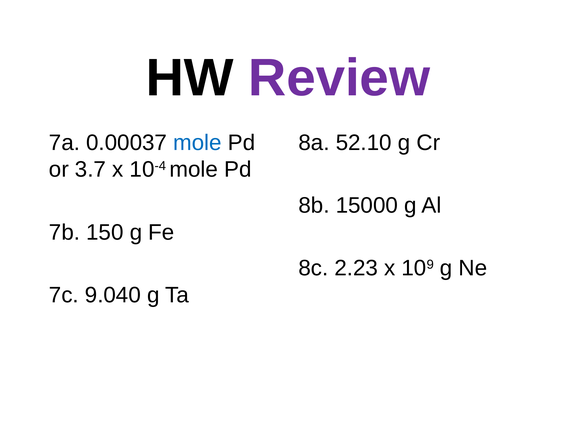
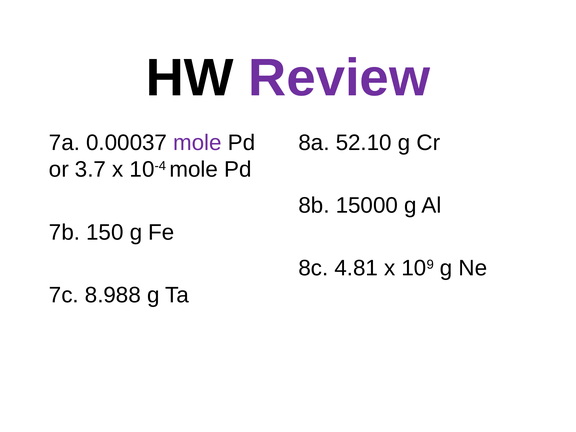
mole at (197, 143) colour: blue -> purple
2.23: 2.23 -> 4.81
9.040: 9.040 -> 8.988
